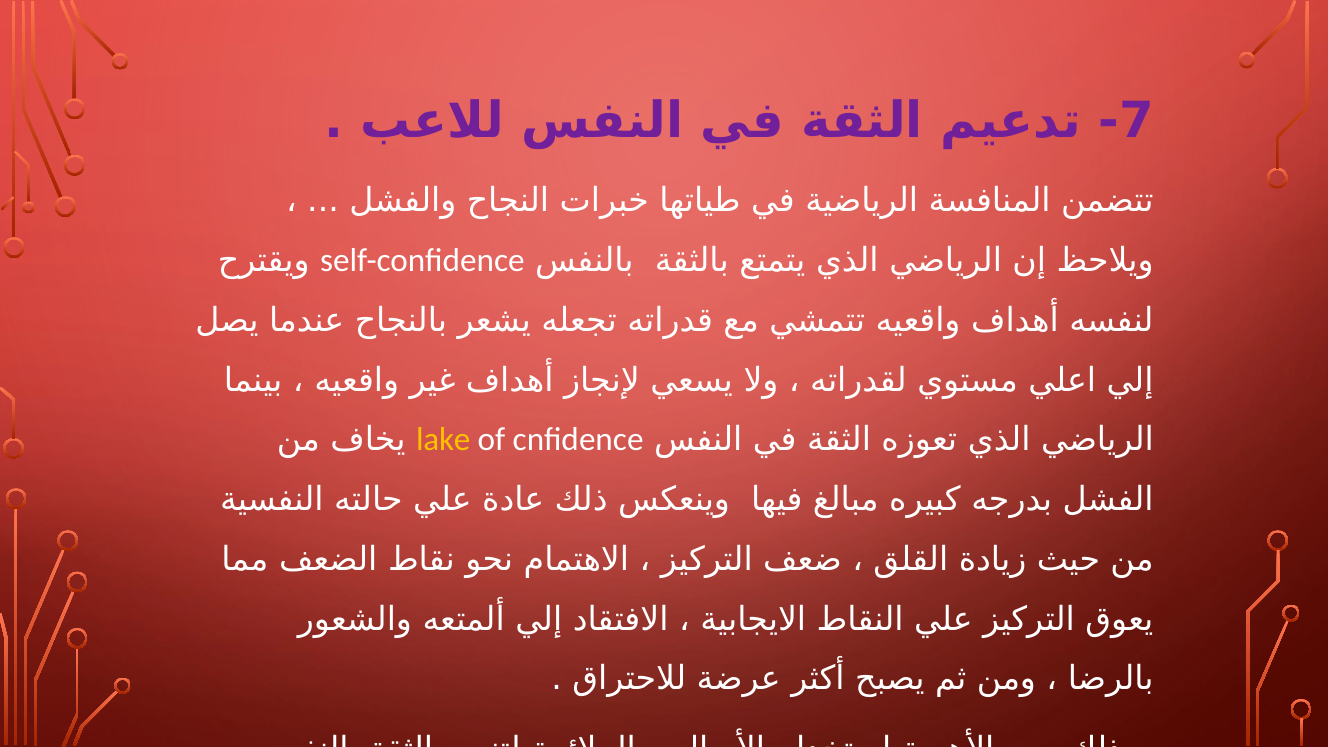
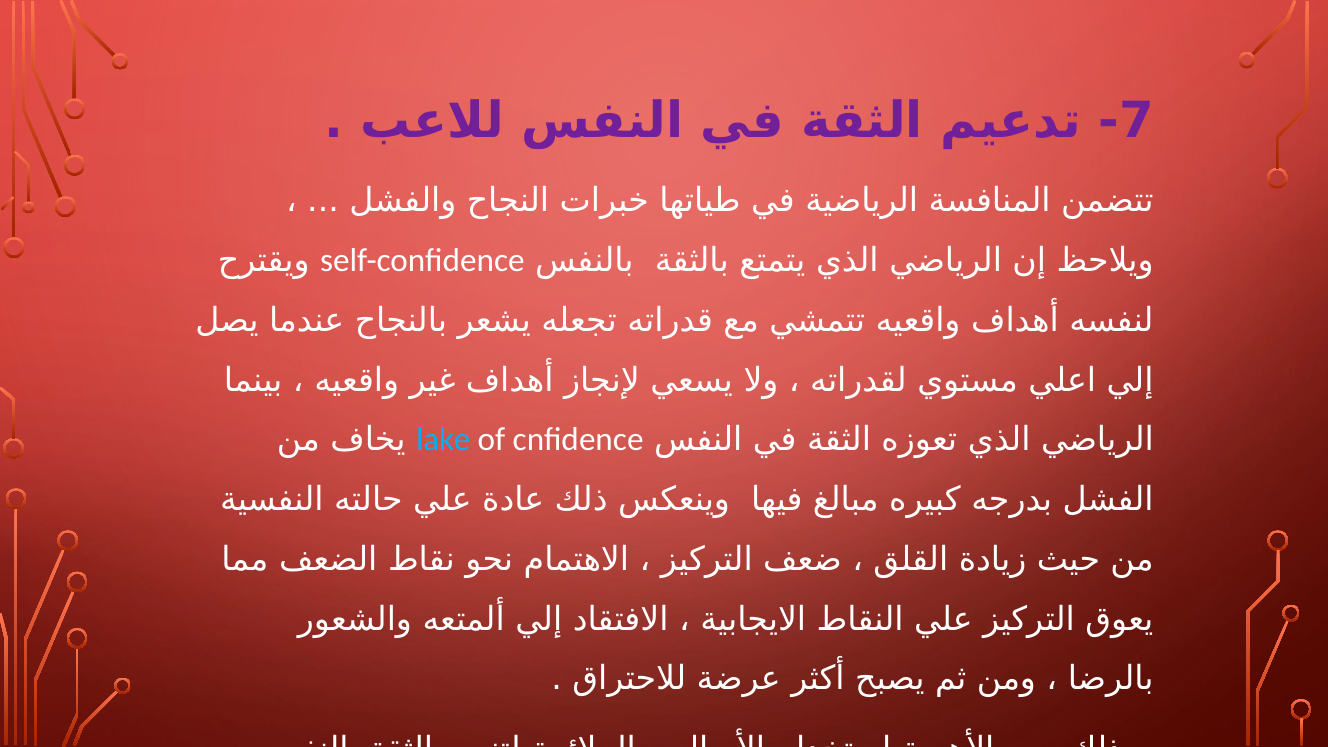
lake colour: yellow -> light blue
